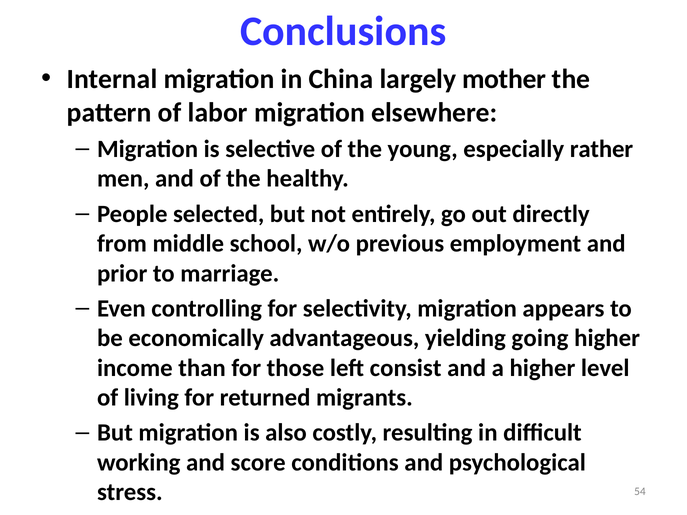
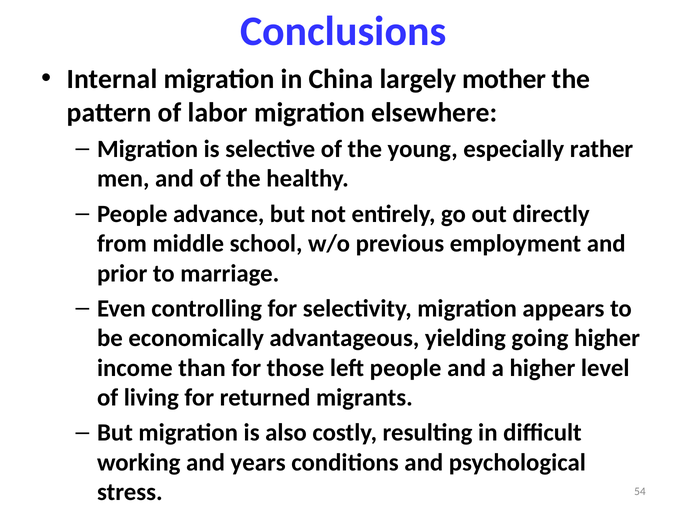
selected: selected -> advance
left consist: consist -> people
score: score -> years
